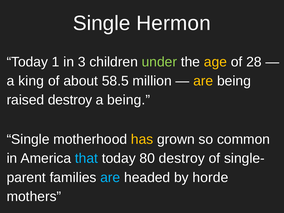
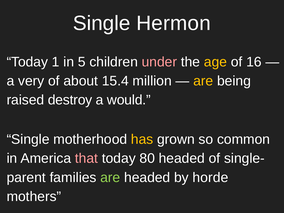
3: 3 -> 5
under colour: light green -> pink
28: 28 -> 16
king: king -> very
58.5: 58.5 -> 15.4
a being: being -> would
that colour: light blue -> pink
80 destroy: destroy -> headed
are at (110, 177) colour: light blue -> light green
